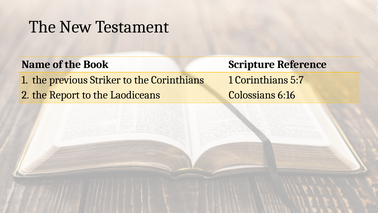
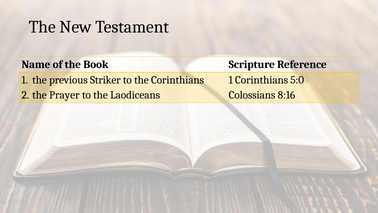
5:7: 5:7 -> 5:0
Report: Report -> Prayer
6:16: 6:16 -> 8:16
